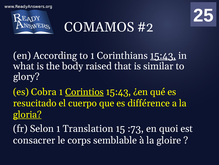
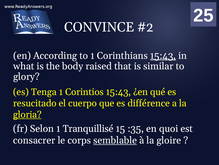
COMAMOS: COMAMOS -> CONVINCE
Cobra: Cobra -> Tenga
Corintios underline: present -> none
Translation: Translation -> Tranquillisé
:73: :73 -> :35
semblable underline: none -> present
